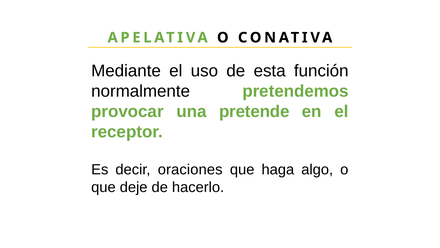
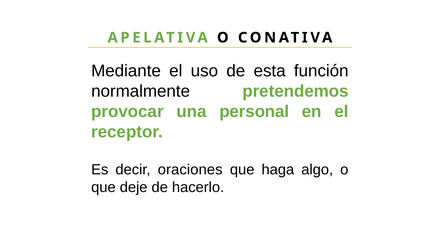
pretende: pretende -> personal
